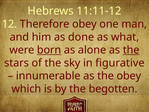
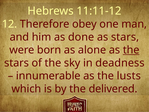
as what: what -> stars
born underline: present -> none
figurative: figurative -> deadness
the obey: obey -> lusts
begotten: begotten -> delivered
